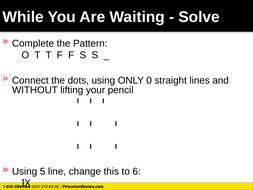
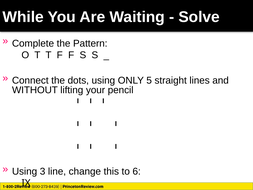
0: 0 -> 5
5: 5 -> 3
